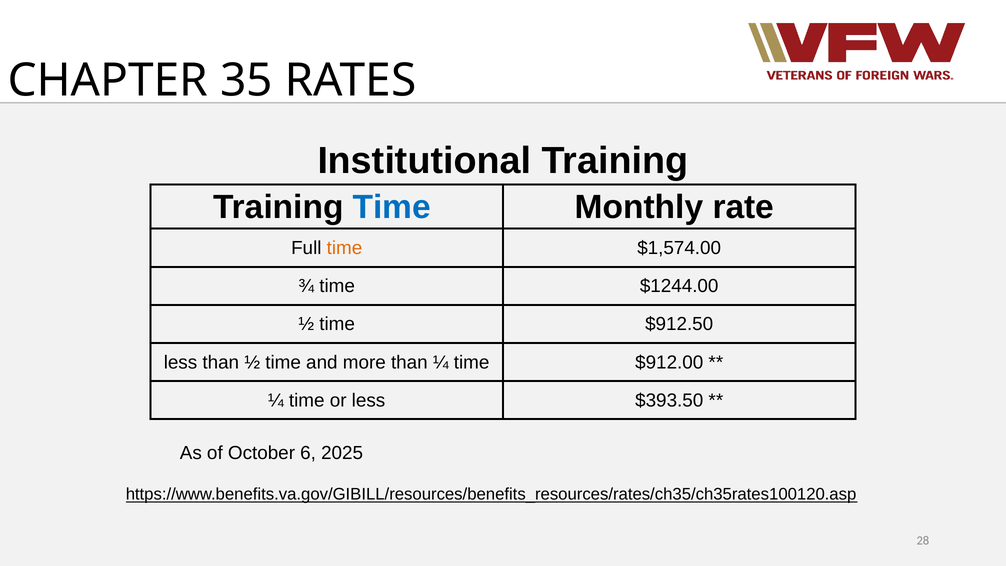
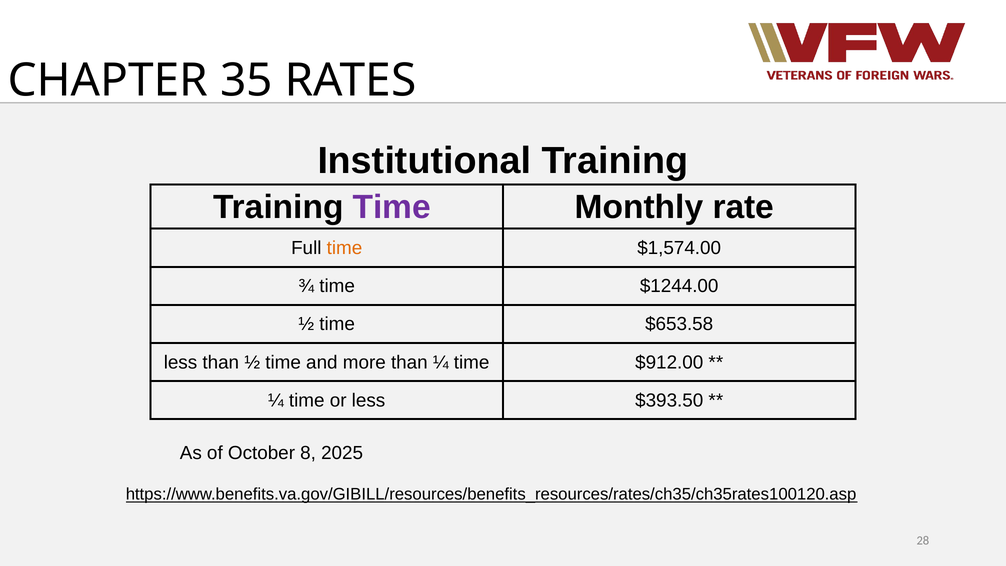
Time at (392, 207) colour: blue -> purple
$912.50: $912.50 -> $653.58
6: 6 -> 8
